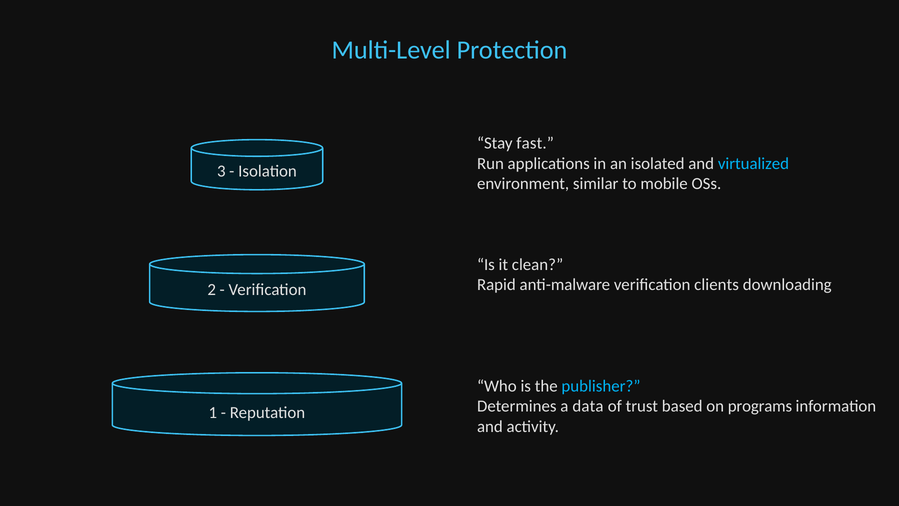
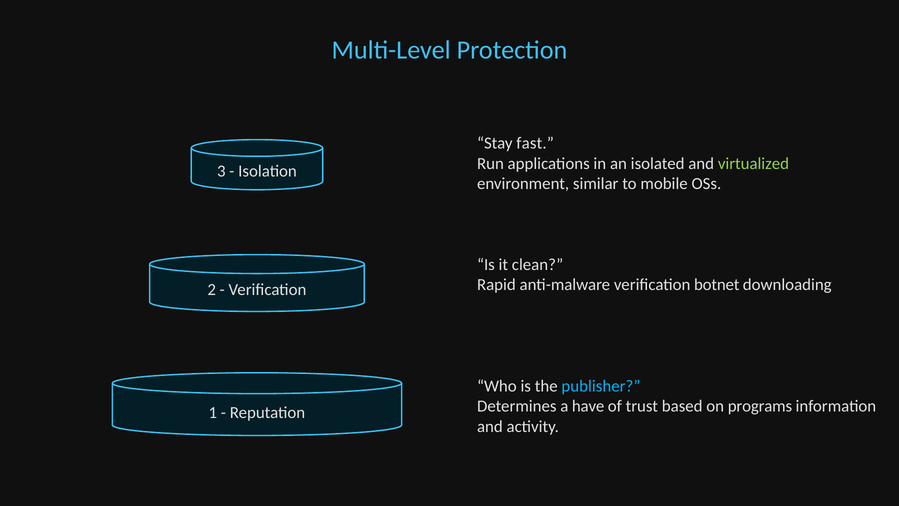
virtualized colour: light blue -> light green
clients: clients -> botnet
data: data -> have
